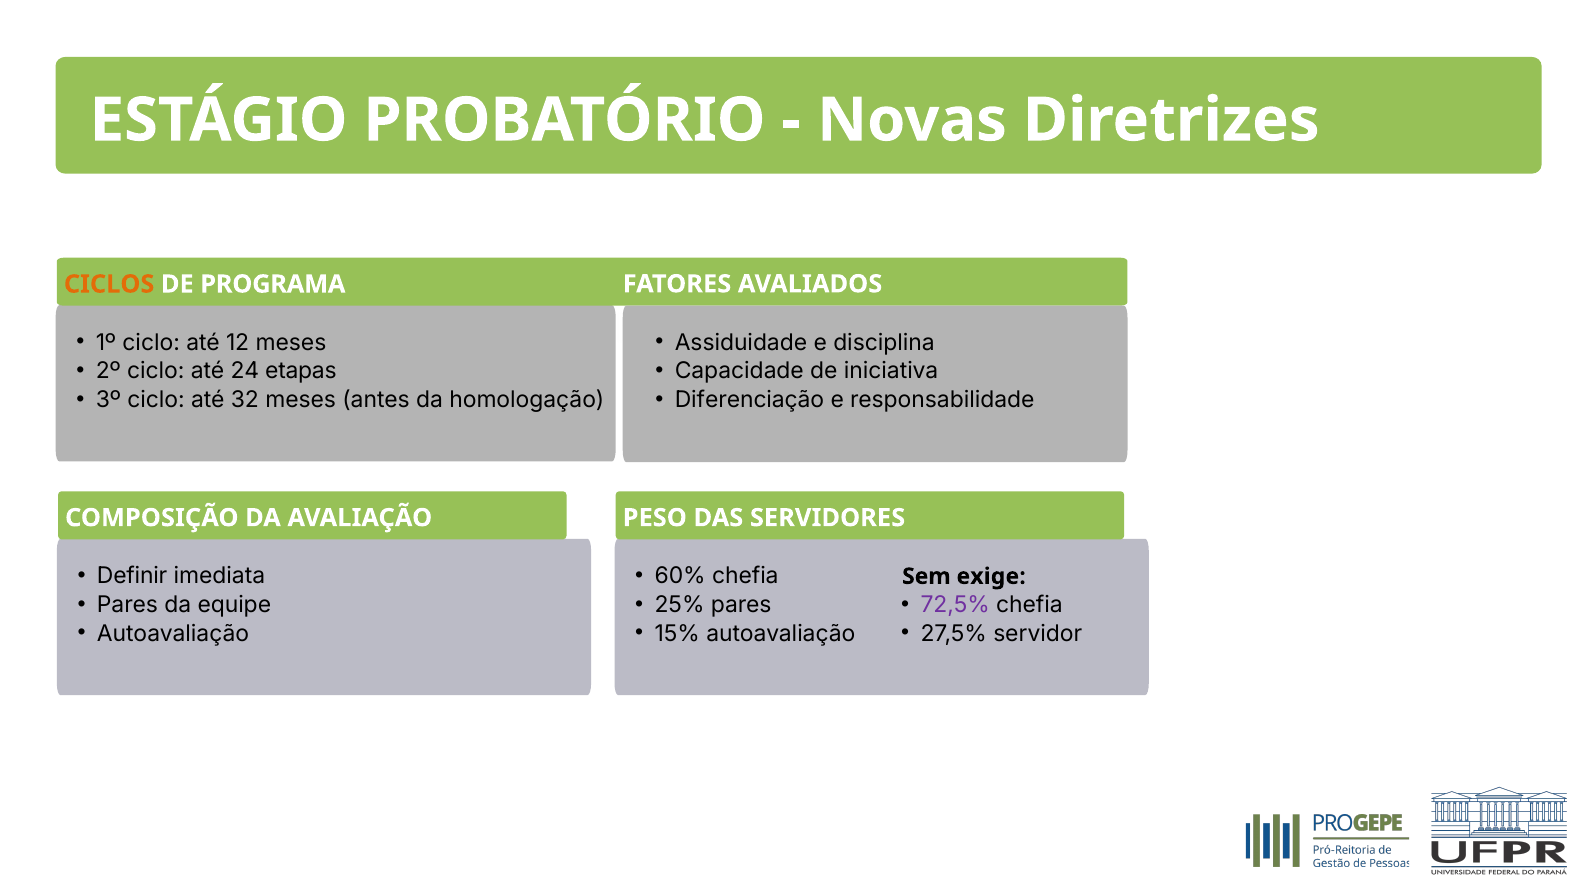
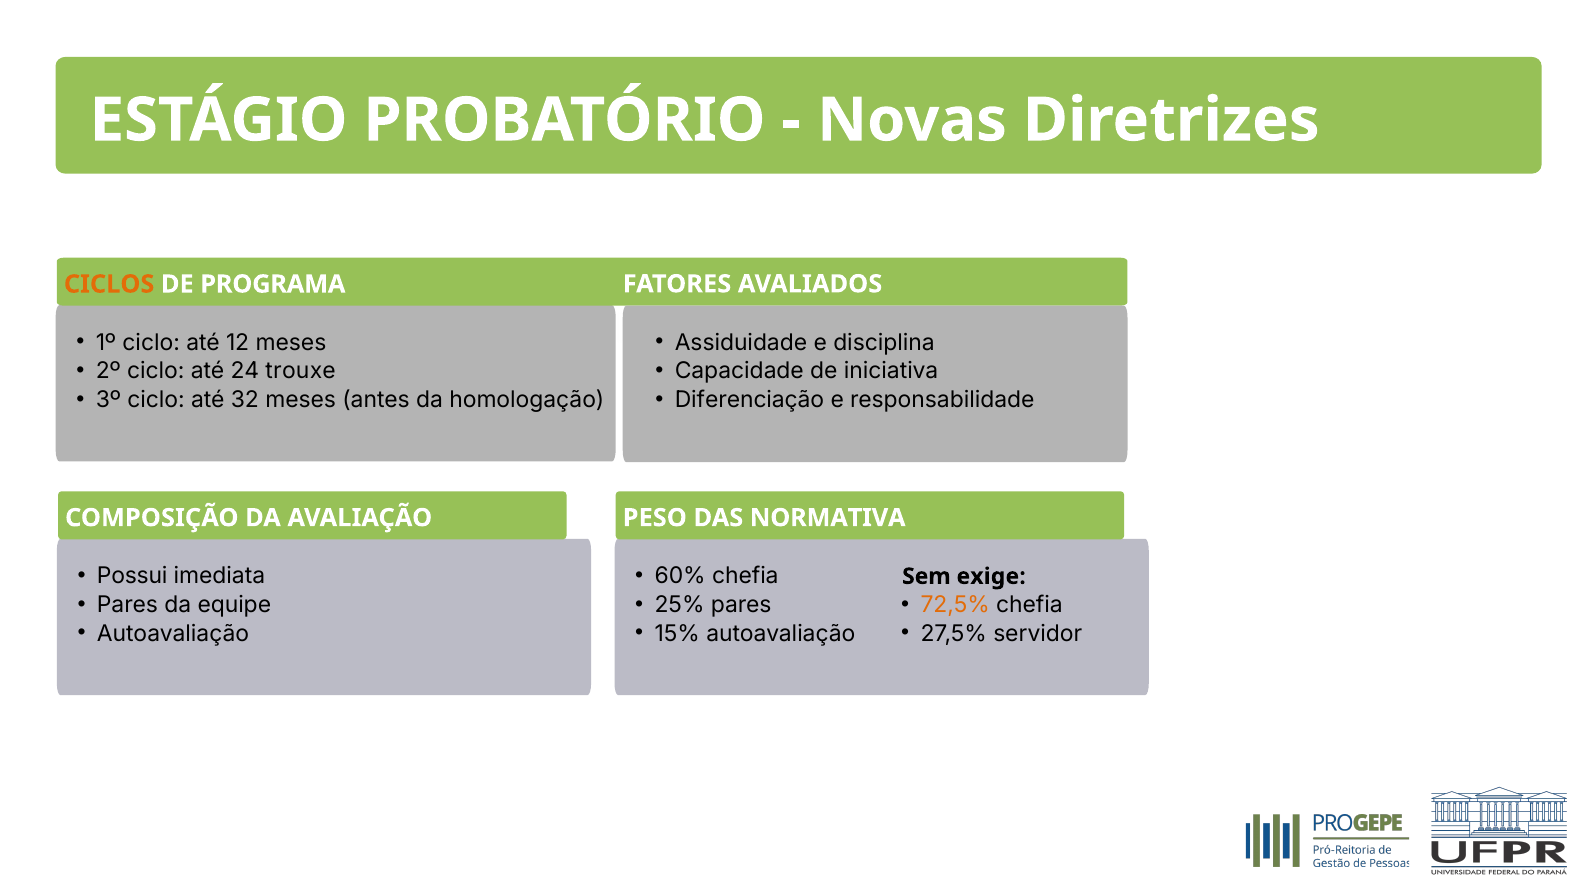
etapas: etapas -> trouxe
SERVIDORES: SERVIDORES -> NORMATIVA
Definir: Definir -> Possui
72,5% colour: purple -> orange
